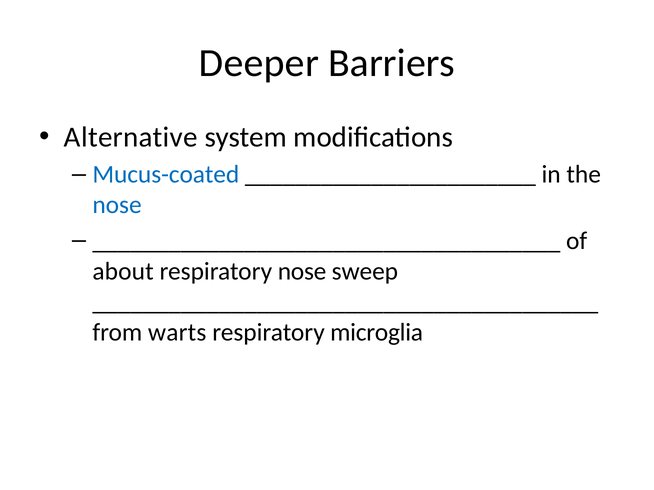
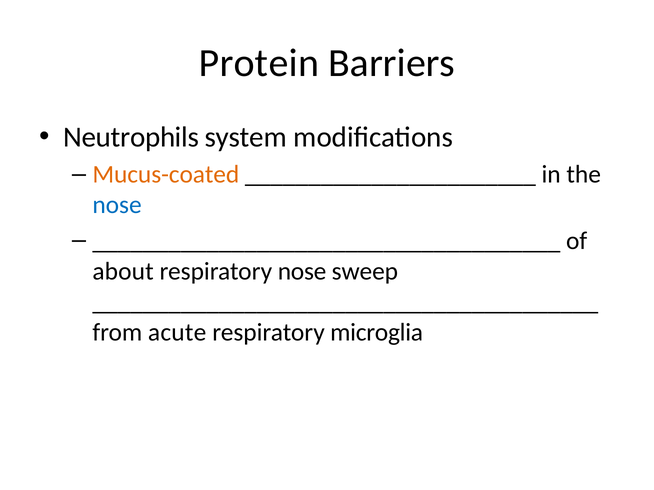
Deeper: Deeper -> Protein
Alternative: Alternative -> Neutrophils
Mucus-coated colour: blue -> orange
warts: warts -> acute
